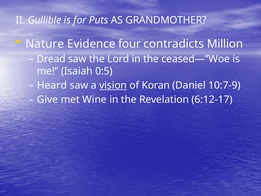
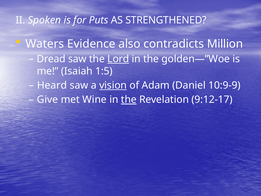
Gullible: Gullible -> Spoken
GRANDMOTHER: GRANDMOTHER -> STRENGTHENED
Nature: Nature -> Waters
four: four -> also
Lord underline: none -> present
ceased—”Woe: ceased—”Woe -> golden—”Woe
0:5: 0:5 -> 1:5
Koran: Koran -> Adam
10:7-9: 10:7-9 -> 10:9-9
the at (129, 99) underline: none -> present
6:12-17: 6:12-17 -> 9:12-17
